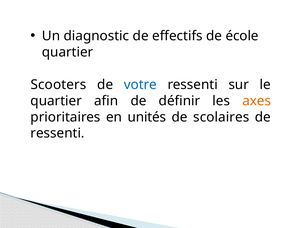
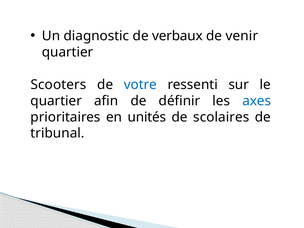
effectifs: effectifs -> verbaux
école: école -> venir
axes colour: orange -> blue
ressenti at (58, 133): ressenti -> tribunal
